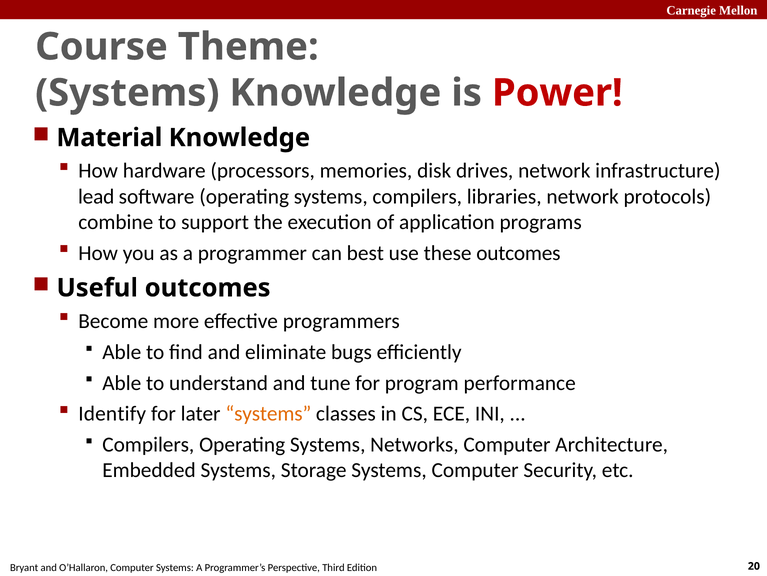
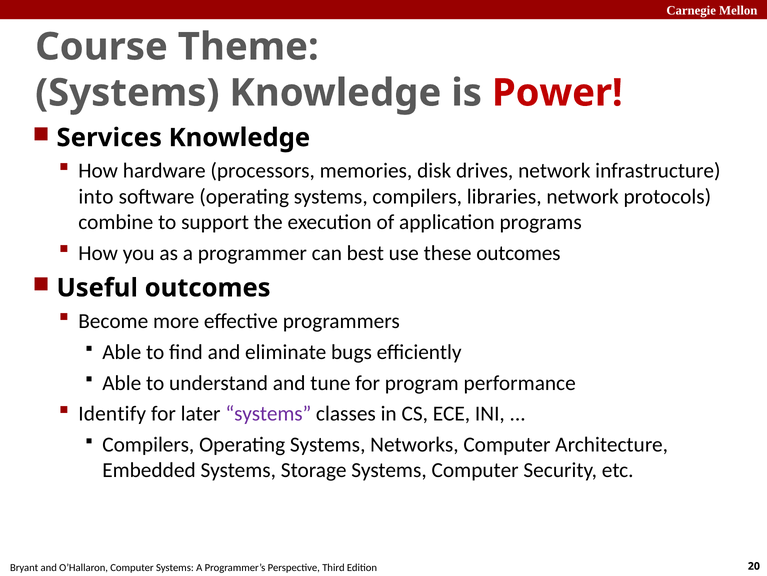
Material: Material -> Services
lead: lead -> into
systems at (268, 413) colour: orange -> purple
